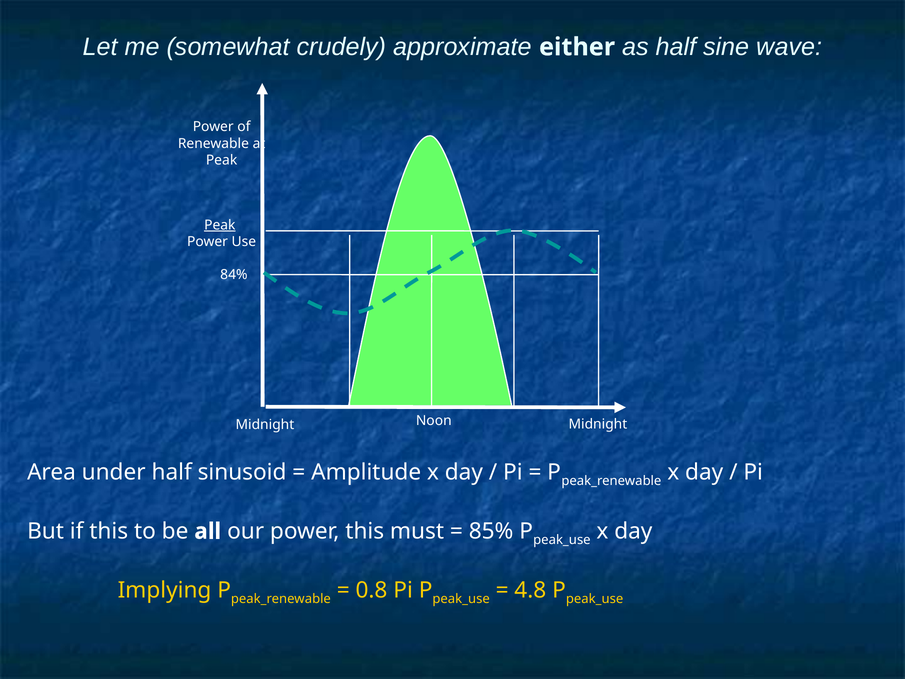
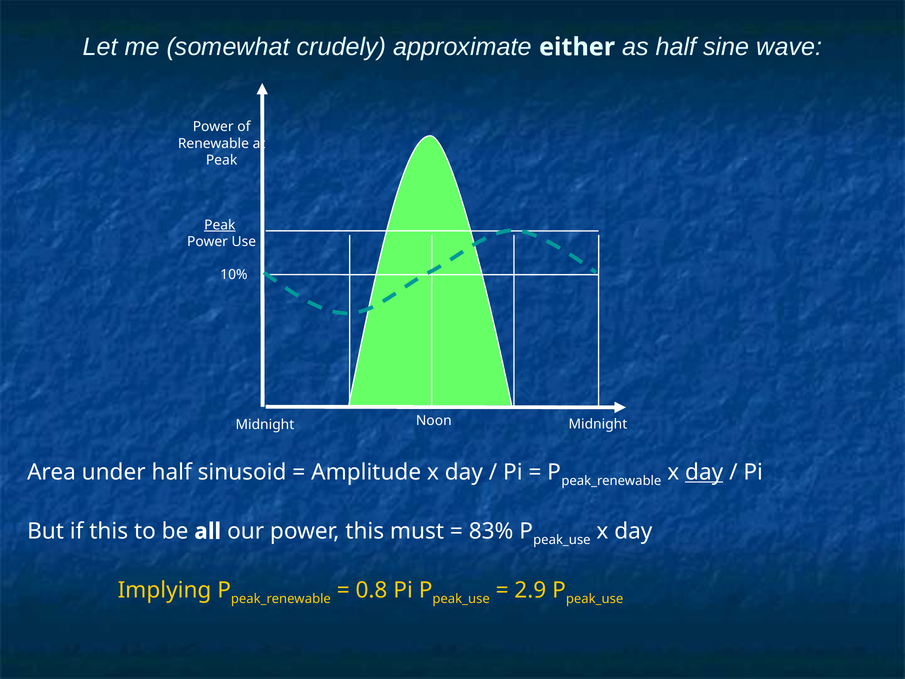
84%: 84% -> 10%
day at (704, 472) underline: none -> present
85%: 85% -> 83%
4.8: 4.8 -> 2.9
